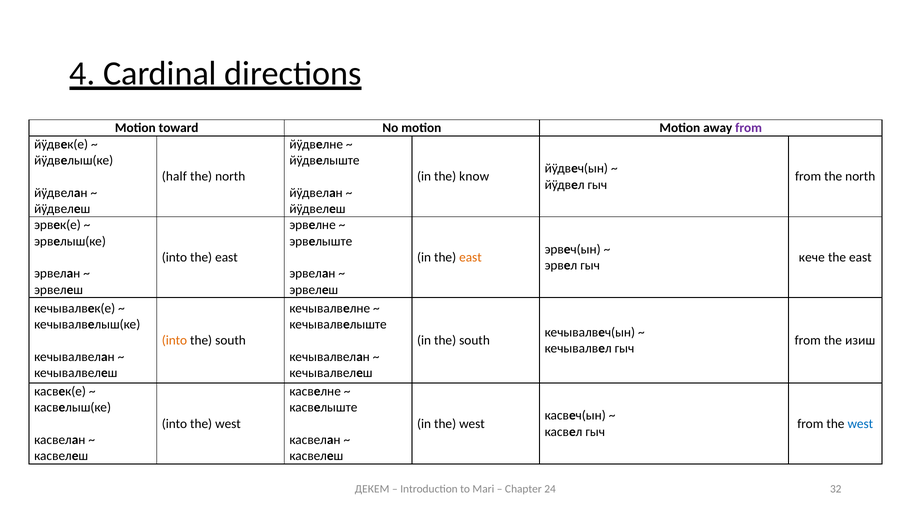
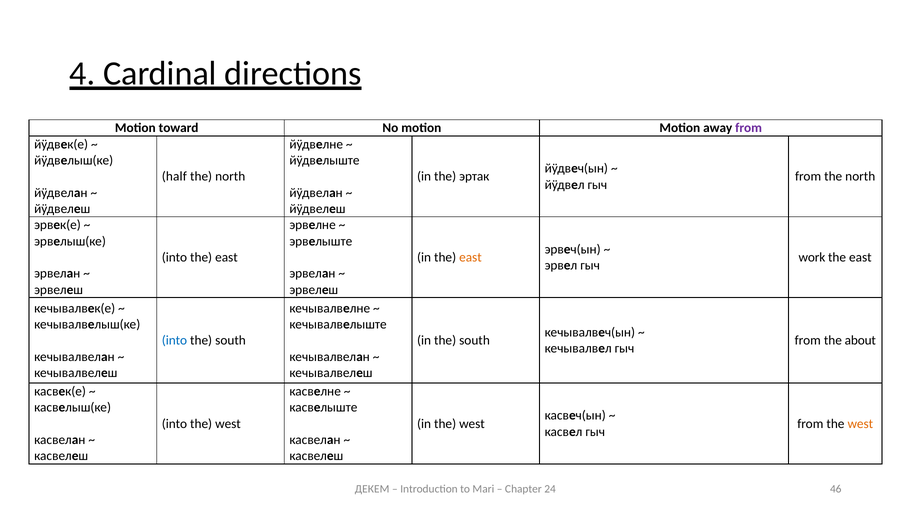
know: know -> эртак
кече: кече -> work
into at (174, 341) colour: orange -> blue
изиш: изиш -> about
west at (860, 424) colour: blue -> orange
32: 32 -> 46
